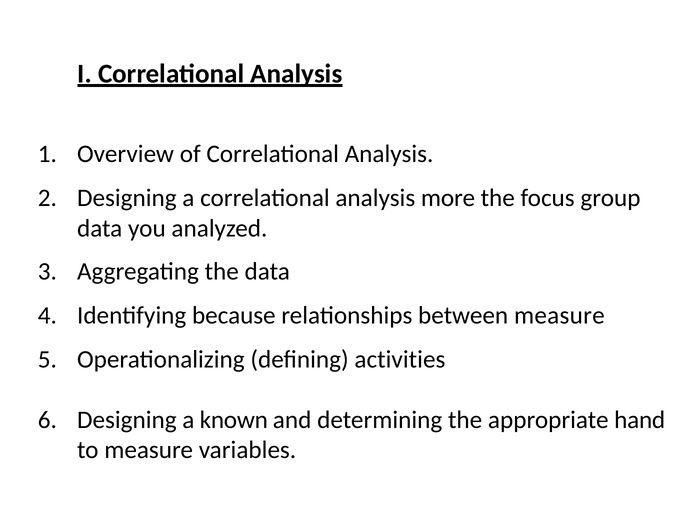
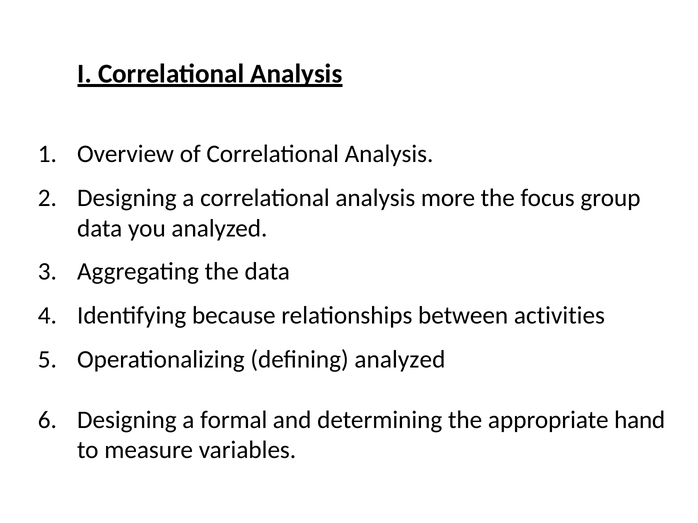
between measure: measure -> activities
defining activities: activities -> analyzed
known: known -> formal
